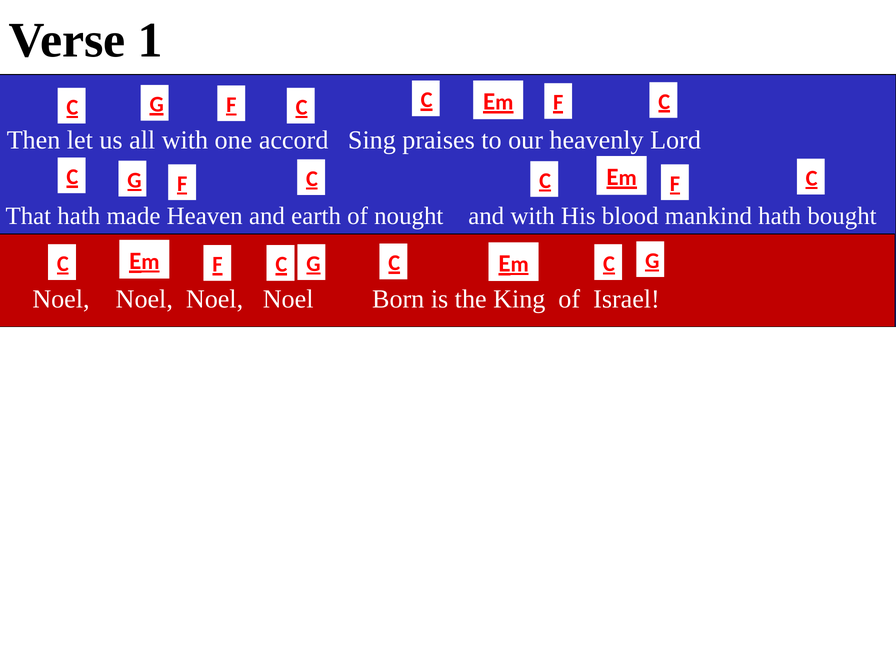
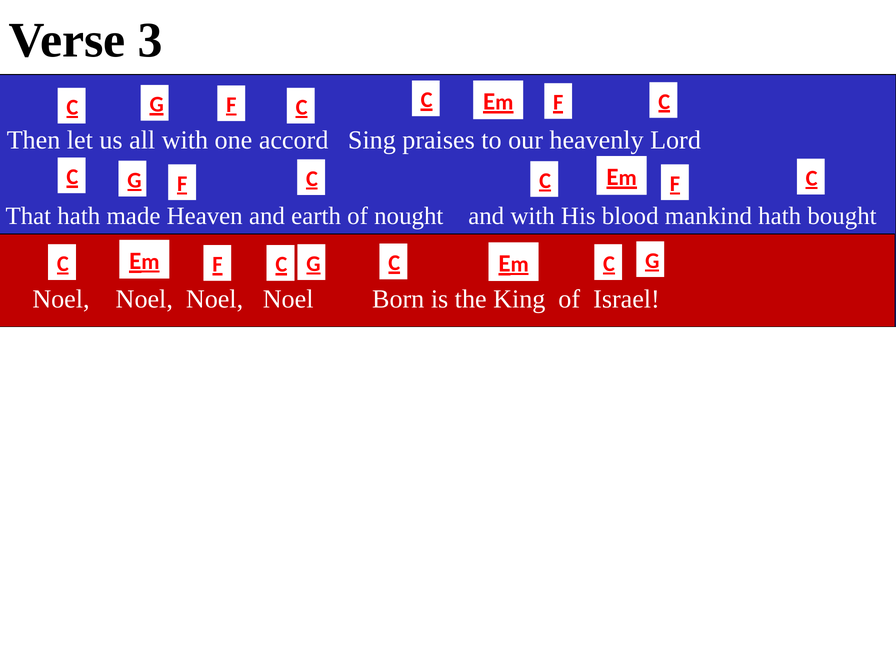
1: 1 -> 3
